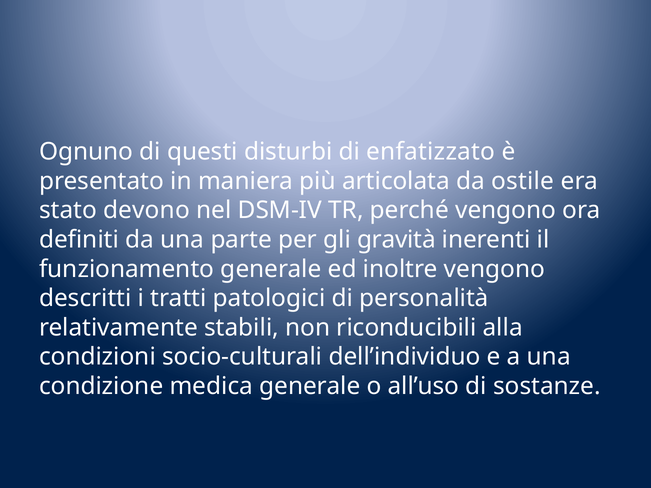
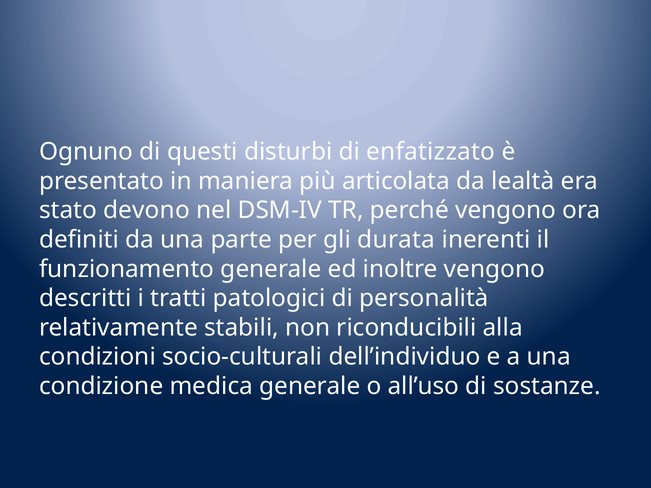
ostile: ostile -> lealtà
gravità: gravità -> durata
